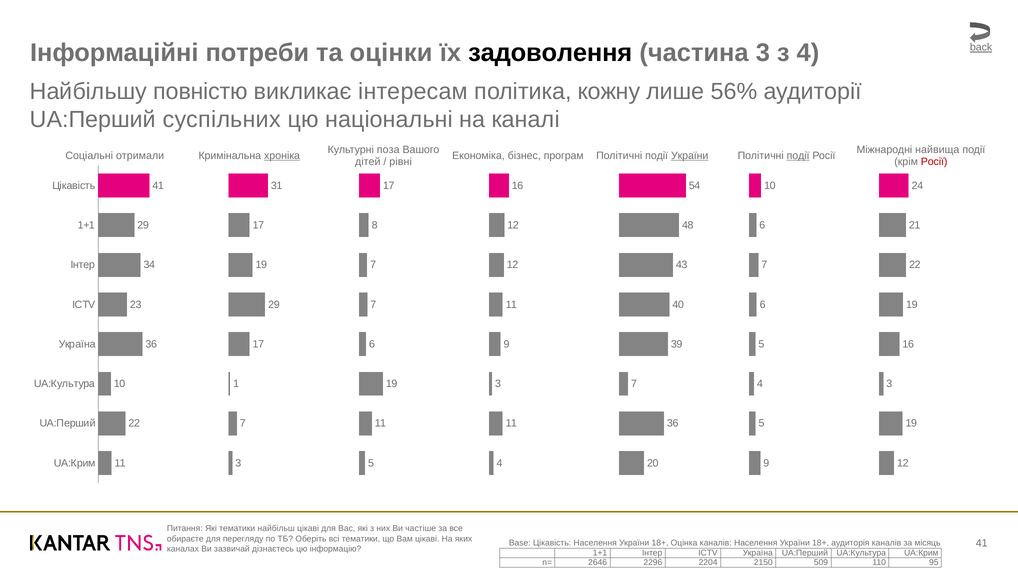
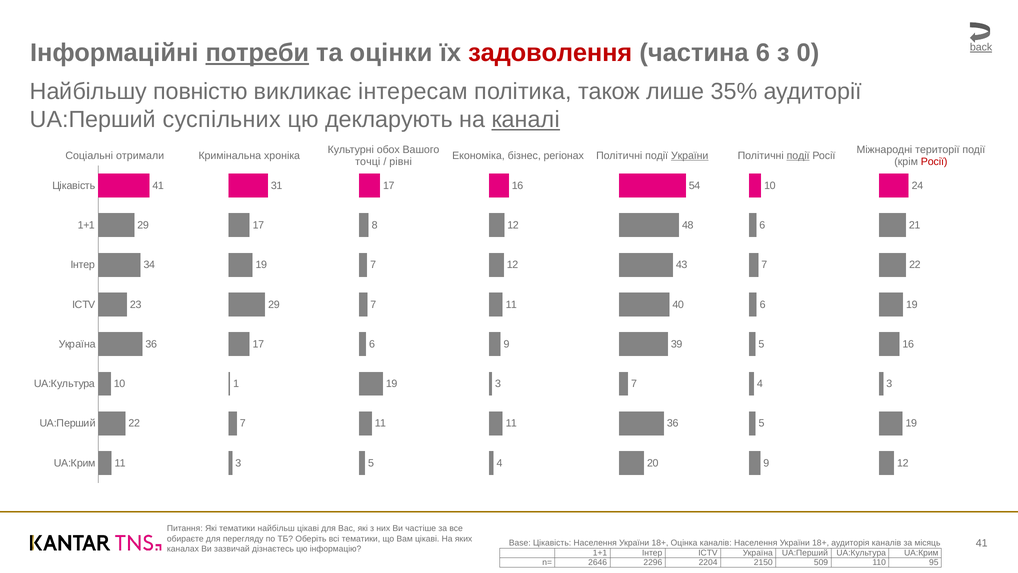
потреби underline: none -> present
задоволення colour: black -> red
частина 3: 3 -> 6
з 4: 4 -> 0
кожну: кожну -> також
56%: 56% -> 35%
національні: національні -> декларують
каналі underline: none -> present
поза: поза -> обох
найвища: найвища -> території
хроніка underline: present -> none
програм: програм -> регіонах
дітей: дітей -> точці
